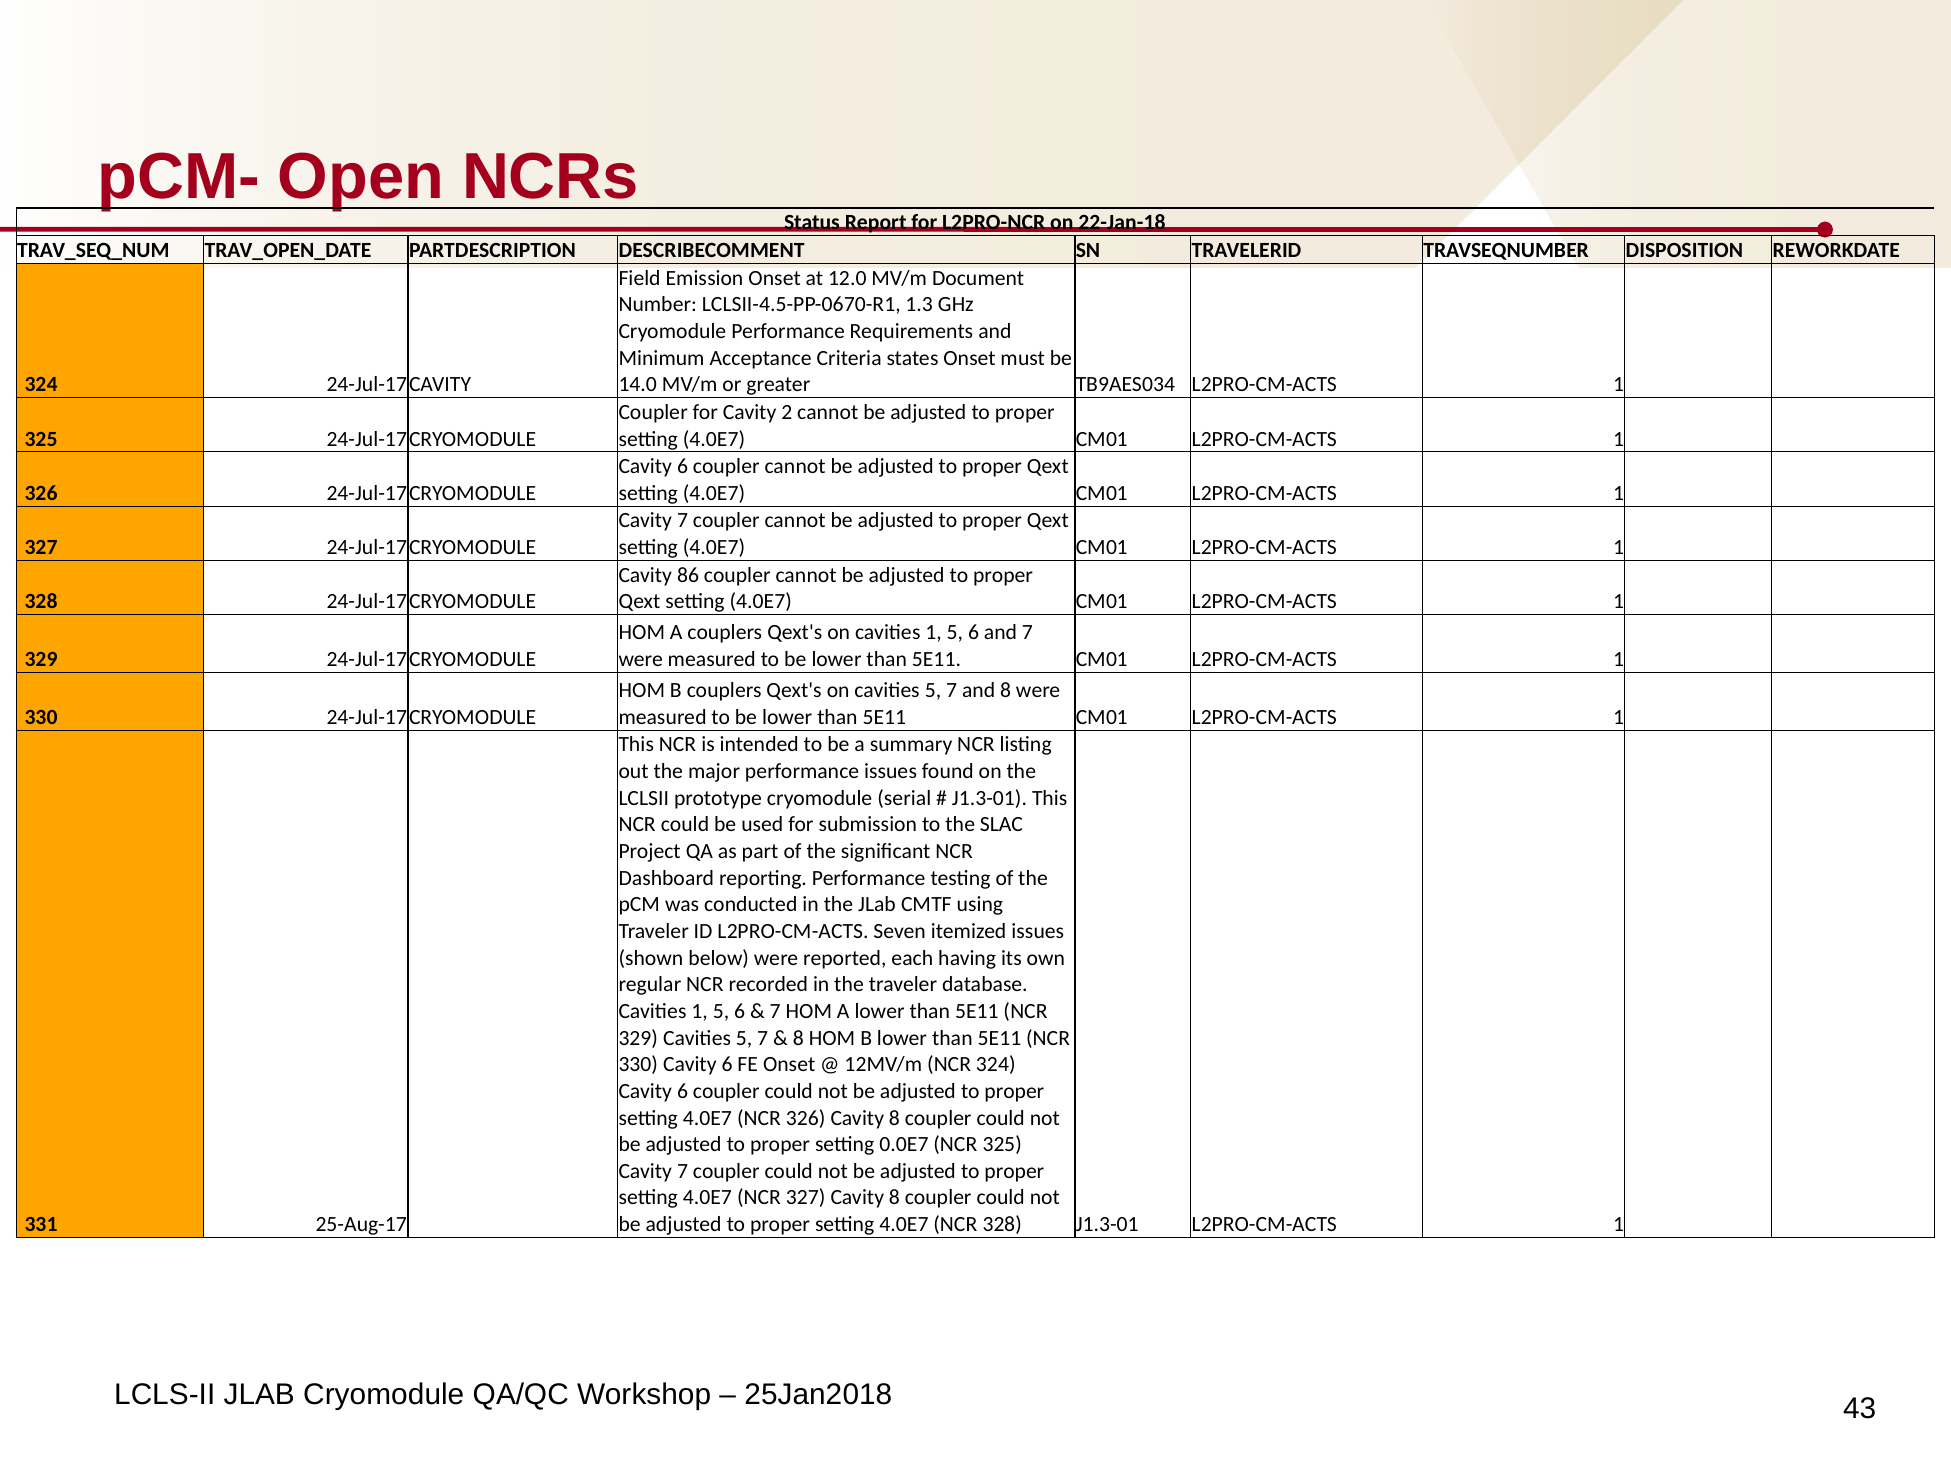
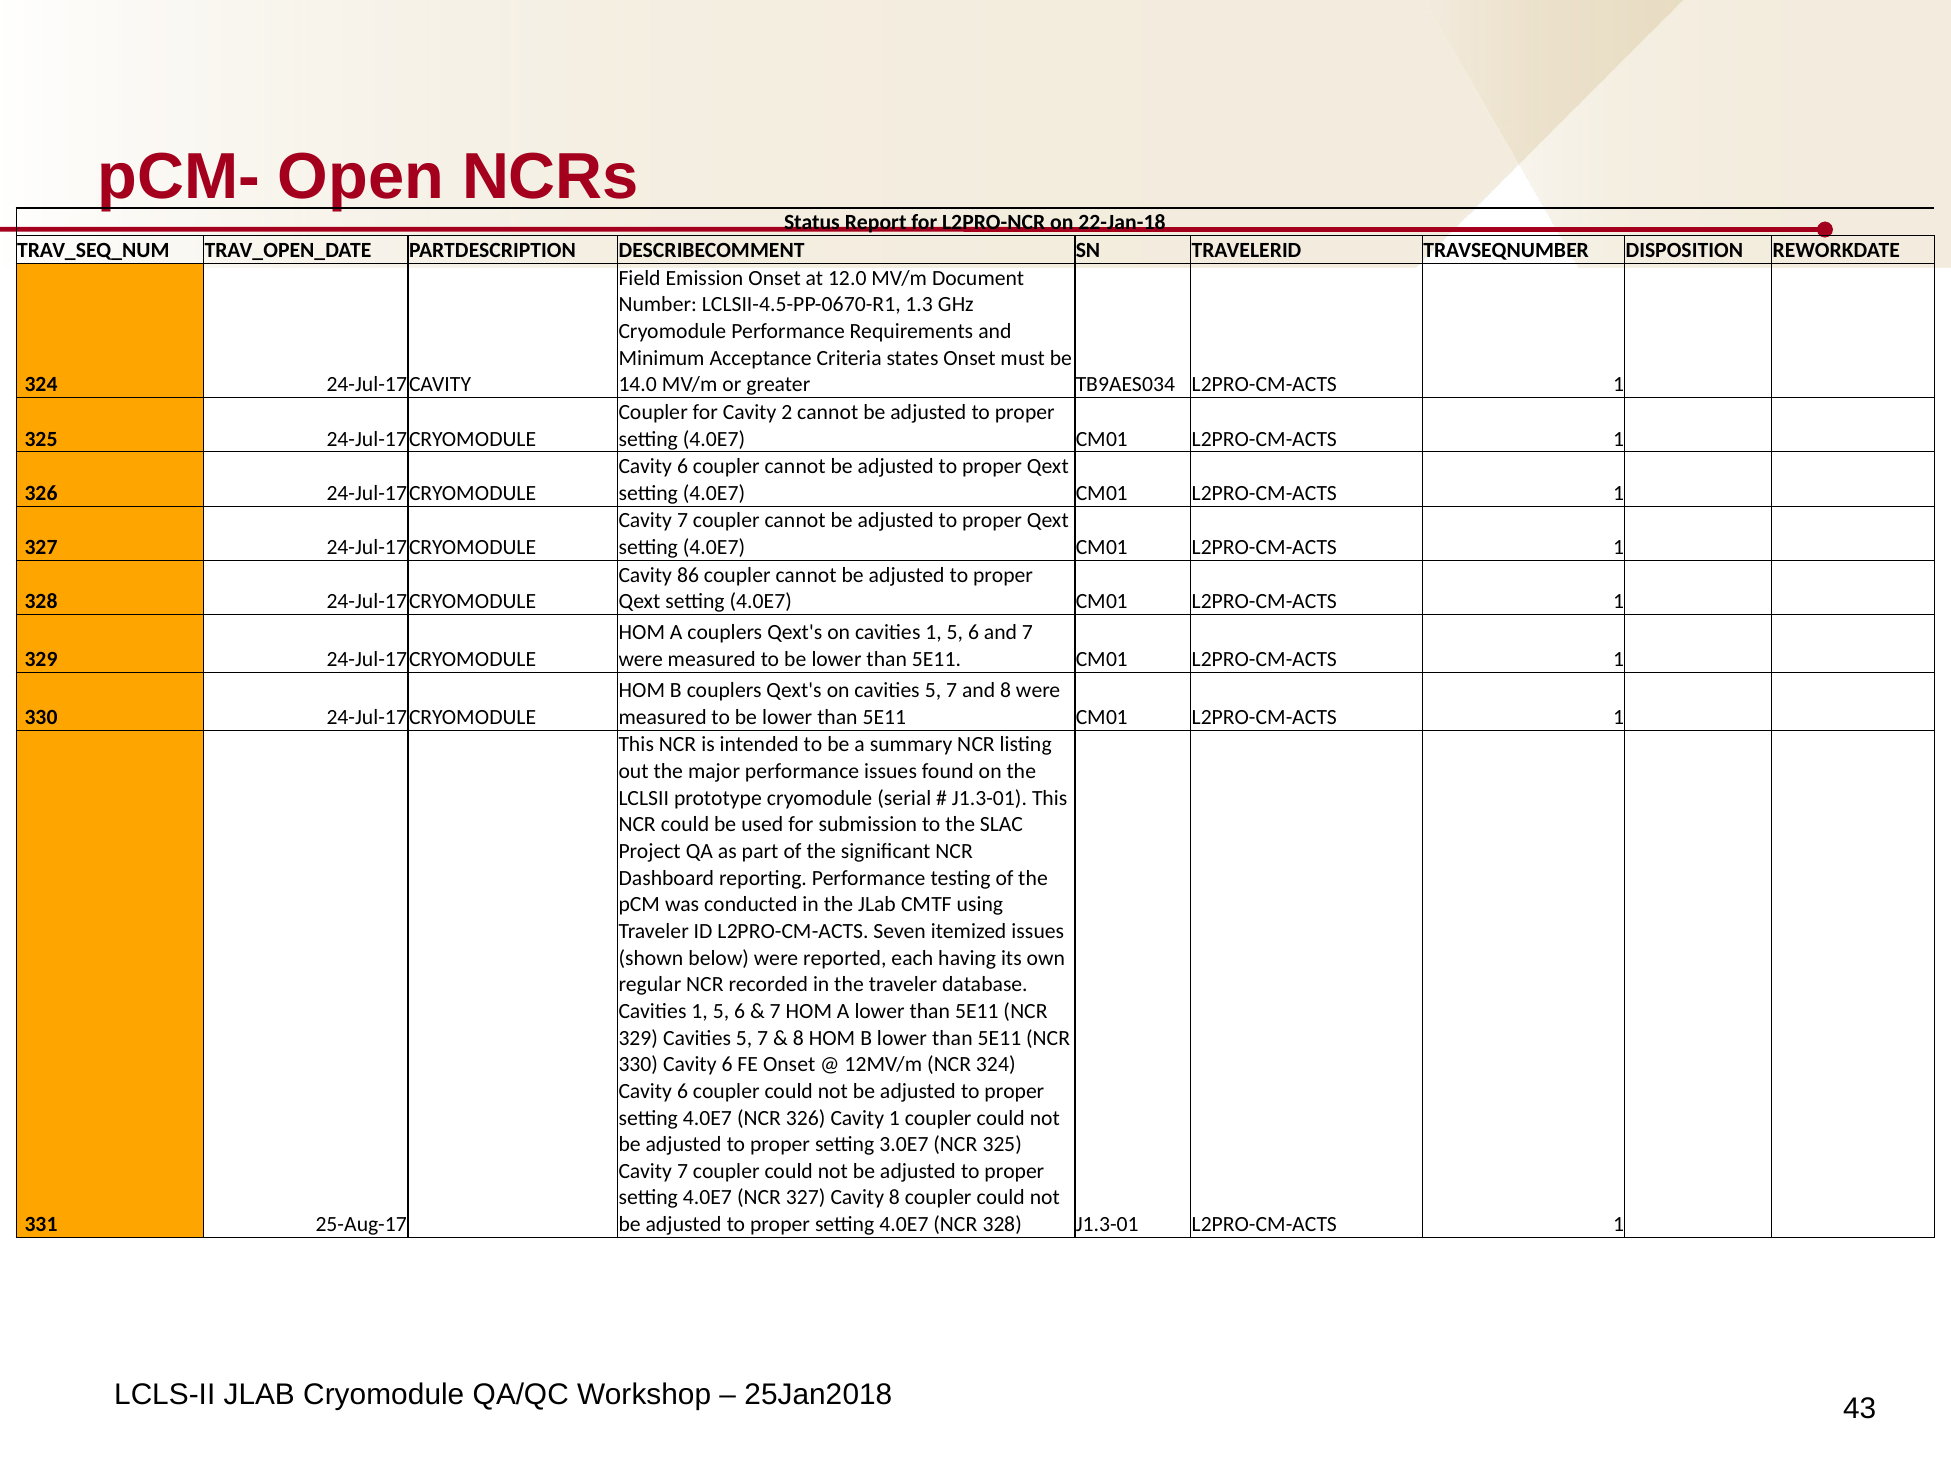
326 Cavity 8: 8 -> 1
0.0E7: 0.0E7 -> 3.0E7
